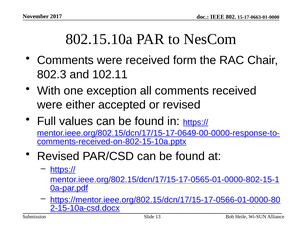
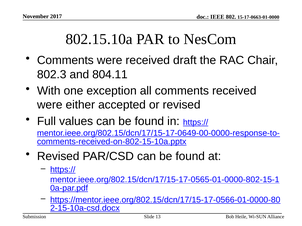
form: form -> draft
102.11: 102.11 -> 804.11
